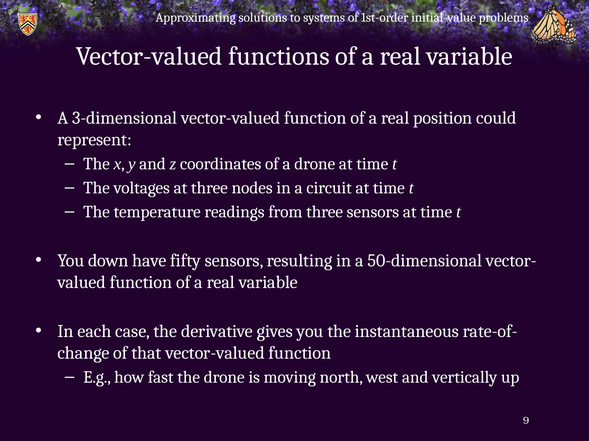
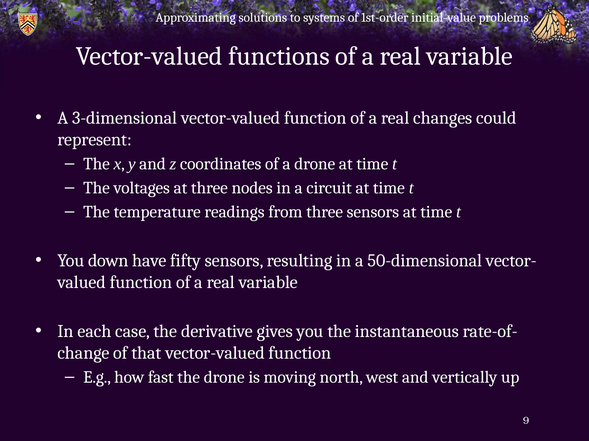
position: position -> changes
